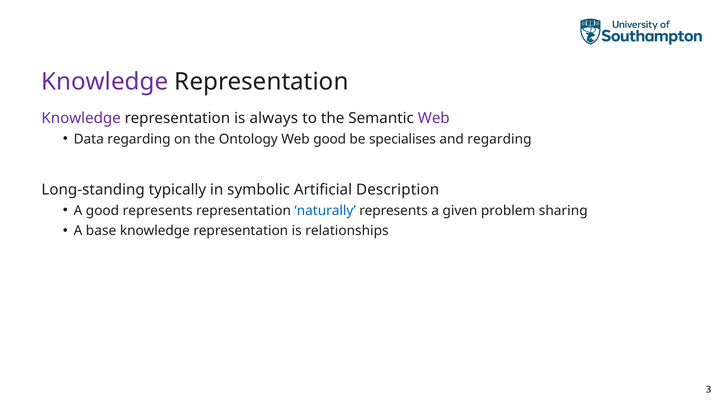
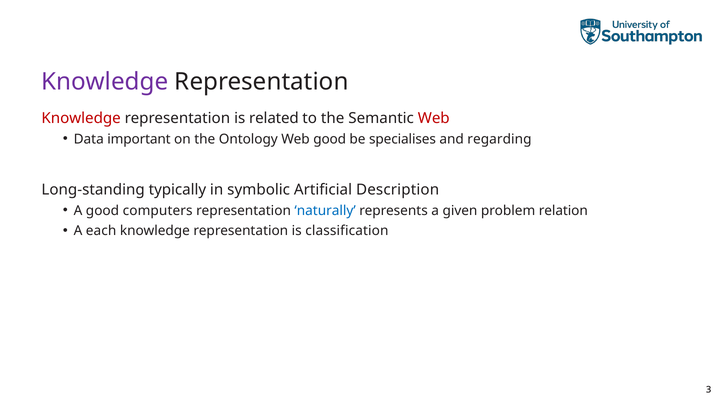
Knowledge at (81, 118) colour: purple -> red
always: always -> related
Web at (434, 118) colour: purple -> red
Data regarding: regarding -> important
good represents: represents -> computers
sharing: sharing -> relation
base: base -> each
relationships: relationships -> classification
